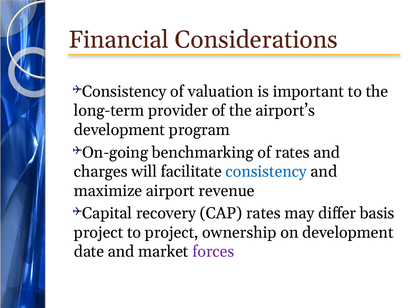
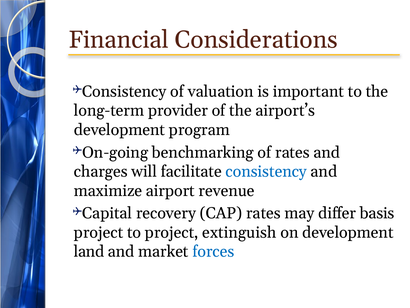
ownership: ownership -> extinguish
date: date -> land
forces colour: purple -> blue
